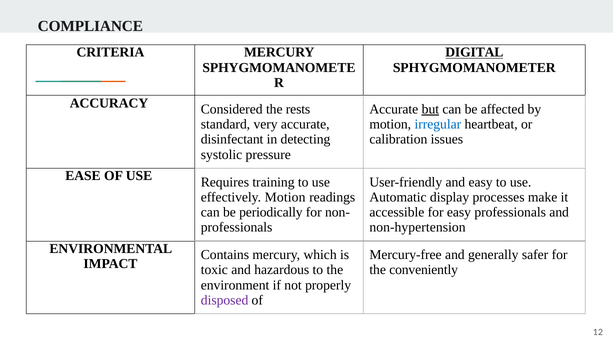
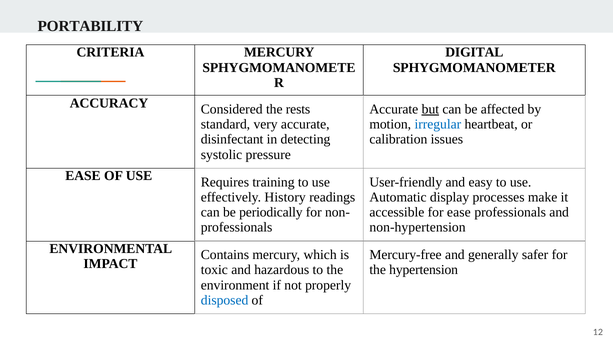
COMPLIANCE: COMPLIANCE -> PORTABILITY
DIGITAL underline: present -> none
effectively Motion: Motion -> History
for easy: easy -> ease
conveniently: conveniently -> hypertension
disposed colour: purple -> blue
